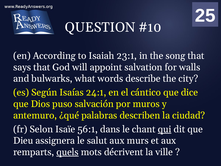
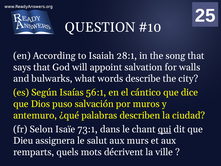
23:1: 23:1 -> 28:1
24:1: 24:1 -> 56:1
56:1: 56:1 -> 73:1
quels underline: present -> none
